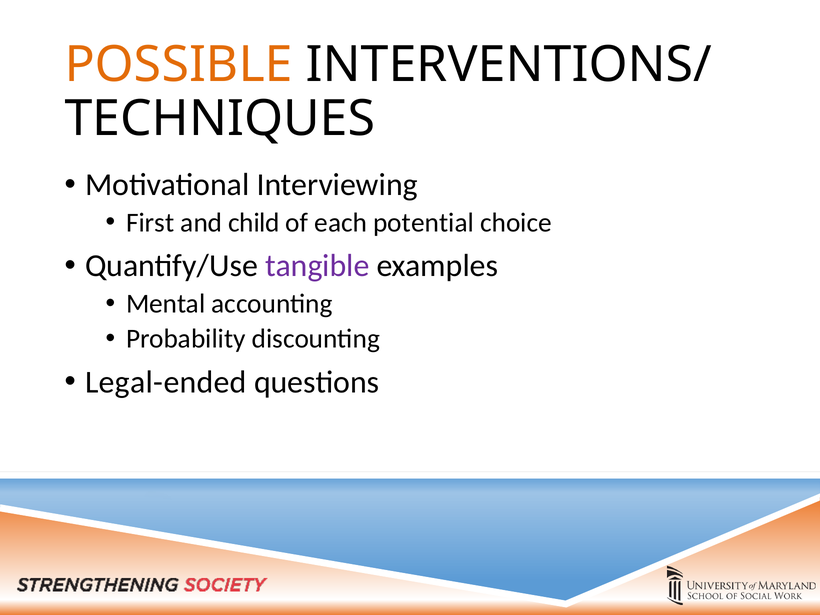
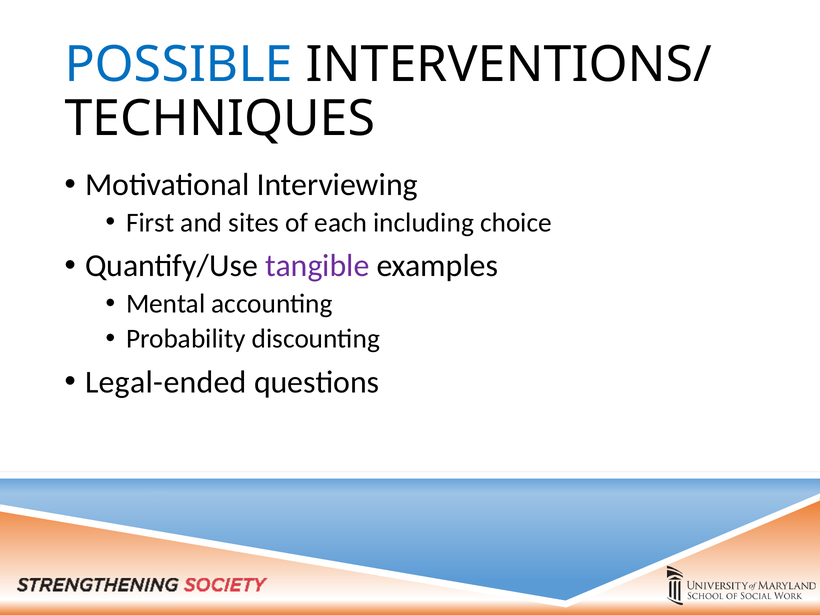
POSSIBLE colour: orange -> blue
child: child -> sites
potential: potential -> including
